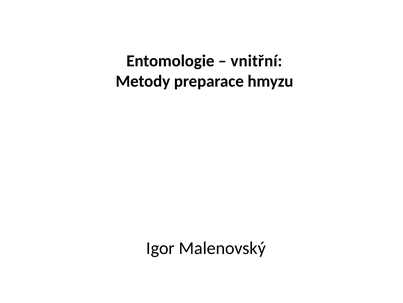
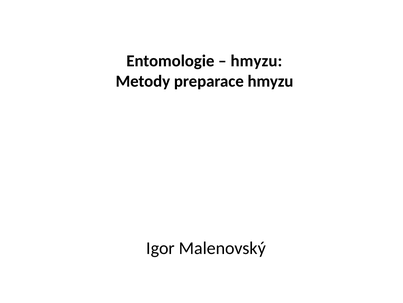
vnitřní at (256, 61): vnitřní -> hmyzu
